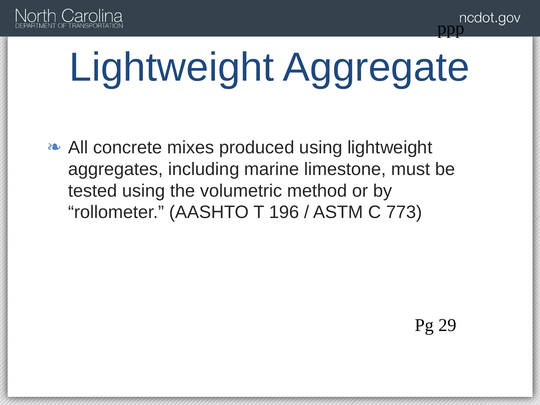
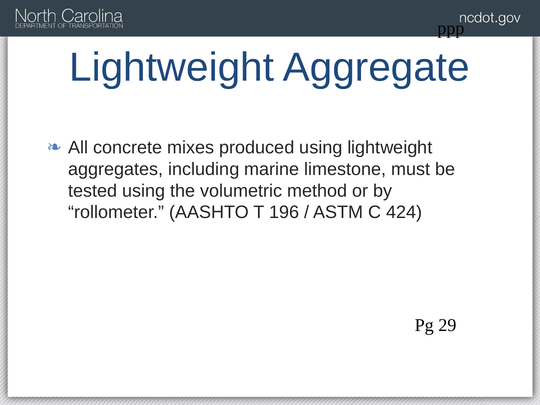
773: 773 -> 424
